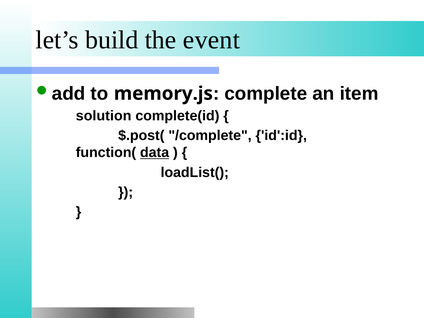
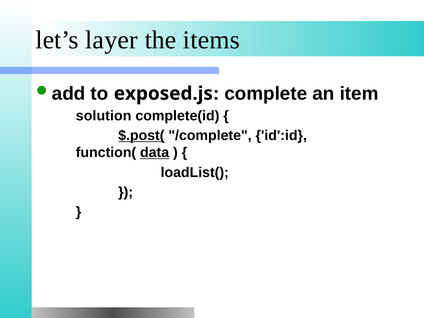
build: build -> layer
event: event -> items
memory.js: memory.js -> exposed.js
$.post( underline: none -> present
